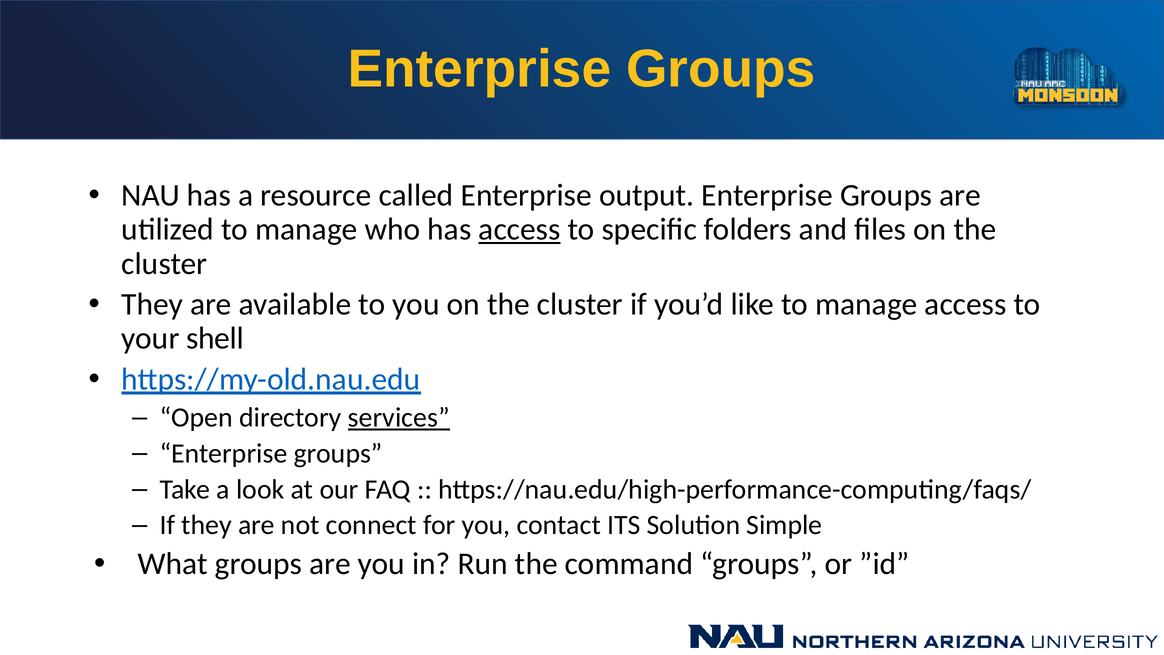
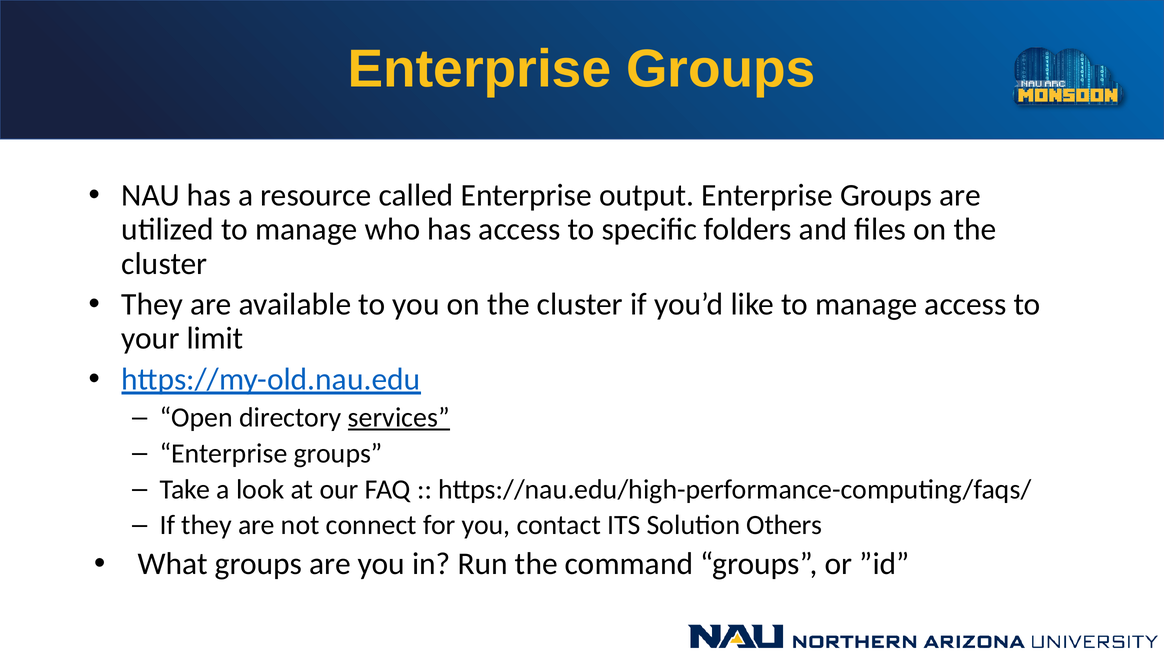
access at (519, 229) underline: present -> none
shell: shell -> limit
Simple: Simple -> Others
